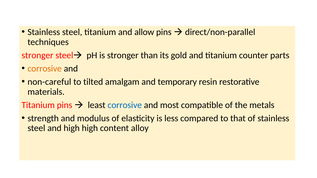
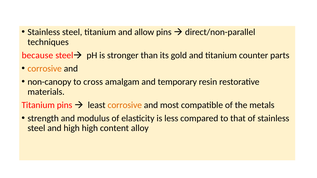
stronger at (37, 55): stronger -> because
non-careful: non-careful -> non-canopy
tilted: tilted -> cross
corrosive at (125, 105) colour: blue -> orange
